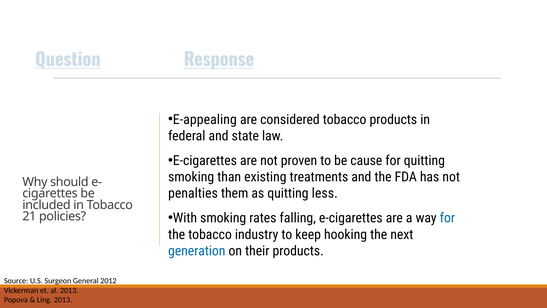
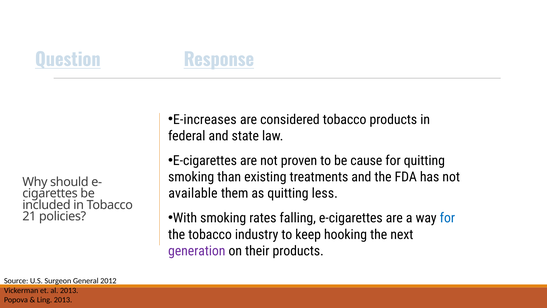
E-appealing: E-appealing -> E-increases
penalties: penalties -> available
generation colour: blue -> purple
